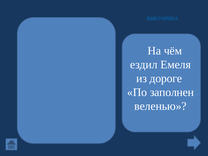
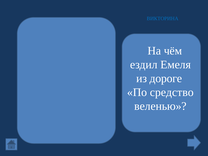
заполнен: заполнен -> средство
